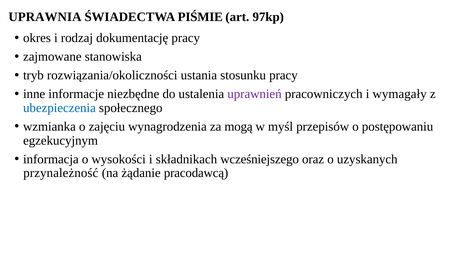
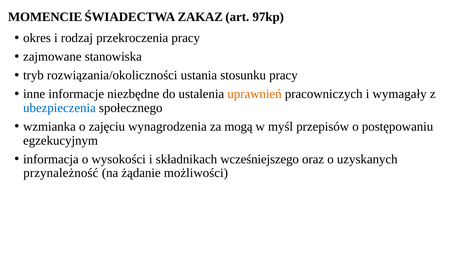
UPRAWNIA: UPRAWNIA -> MOMENCIE
PIŚMIE: PIŚMIE -> ZAKAZ
dokumentację: dokumentację -> przekroczenia
uprawnień colour: purple -> orange
pracodawcą: pracodawcą -> możliwości
